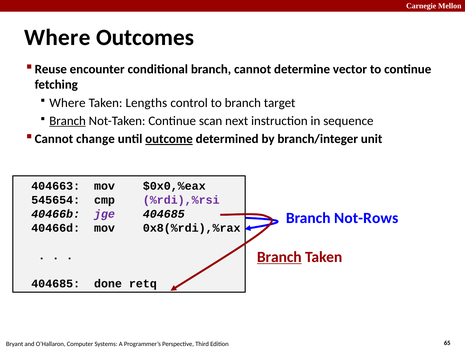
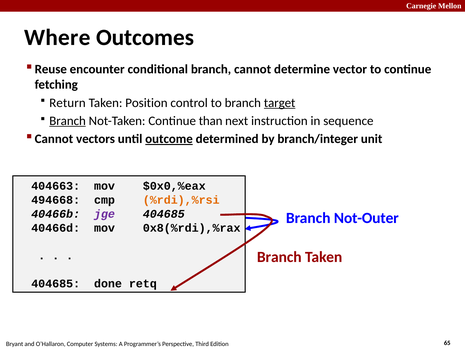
Where at (67, 103): Where -> Return
Lengths: Lengths -> Position
target underline: none -> present
scan: scan -> than
change: change -> vectors
545654: 545654 -> 494668
%rdi),%rsi colour: purple -> orange
Not-Rows: Not-Rows -> Not-Outer
Branch at (279, 257) underline: present -> none
